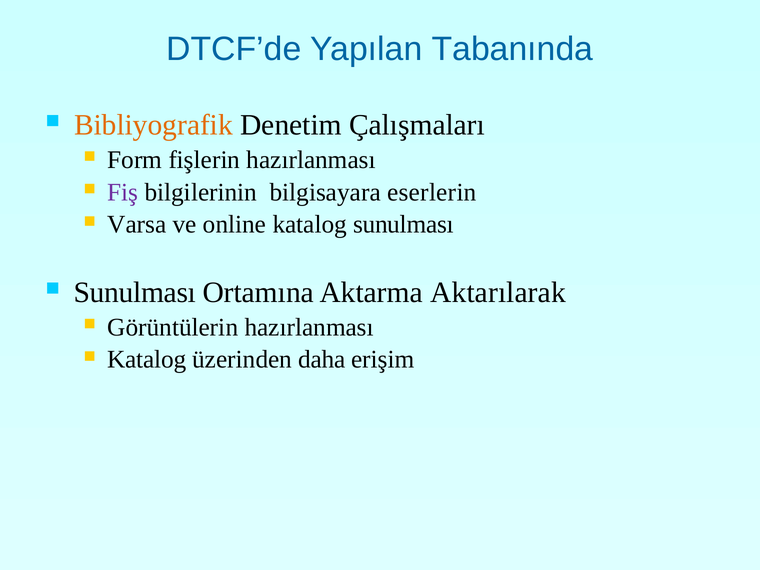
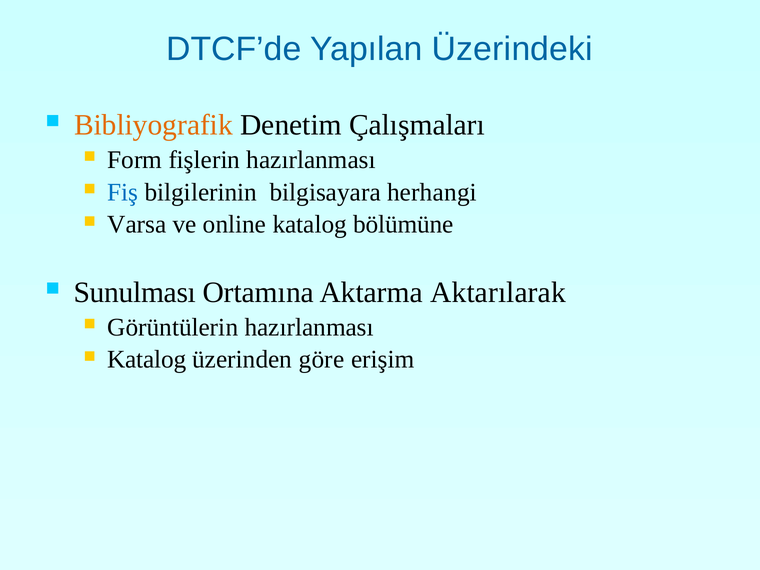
Tabanında: Tabanında -> Üzerindeki
Fiş colour: purple -> blue
eserlerin: eserlerin -> herhangi
katalog sunulması: sunulması -> bölümüne
daha: daha -> göre
